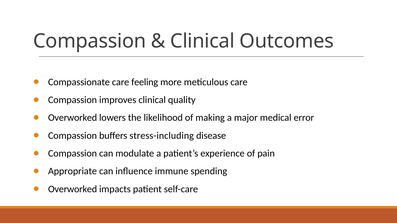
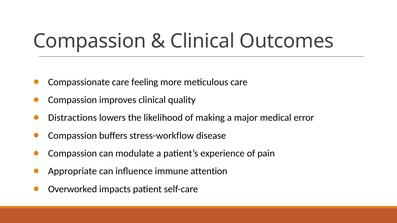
Overworked at (73, 118): Overworked -> Distractions
stress-including: stress-including -> stress-workflow
spending: spending -> attention
